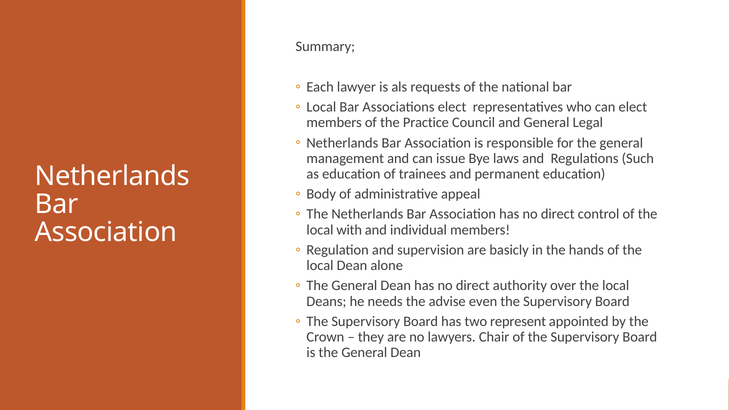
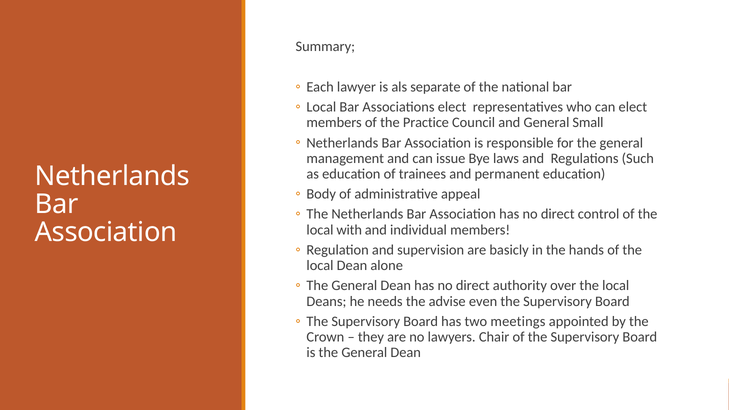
requests: requests -> separate
Legal: Legal -> Small
represent: represent -> meetings
